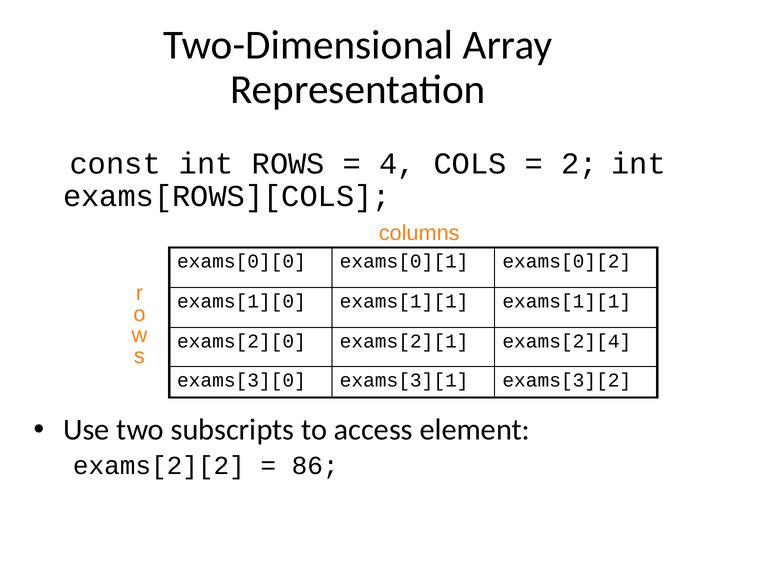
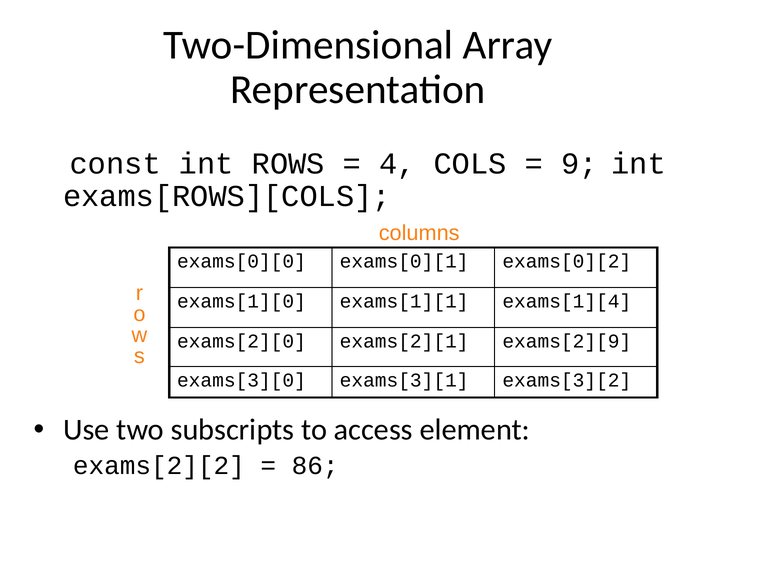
2: 2 -> 9
exams[1][1 exams[1][1: exams[1][1 -> exams[1][4
exams[2][4: exams[2][4 -> exams[2][9
